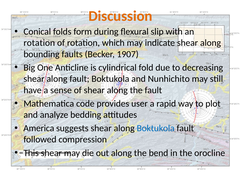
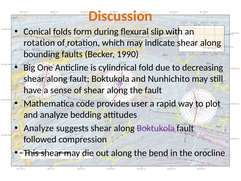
1907: 1907 -> 1990
America at (39, 128): America -> Analyze
Boktukola at (156, 128) colour: blue -> purple
